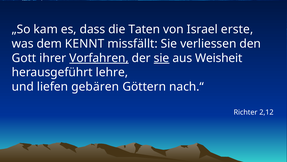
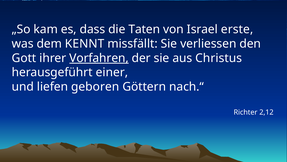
sie at (162, 58) underline: present -> none
Weisheit: Weisheit -> Christus
lehre: lehre -> einer
gebären: gebären -> geboren
